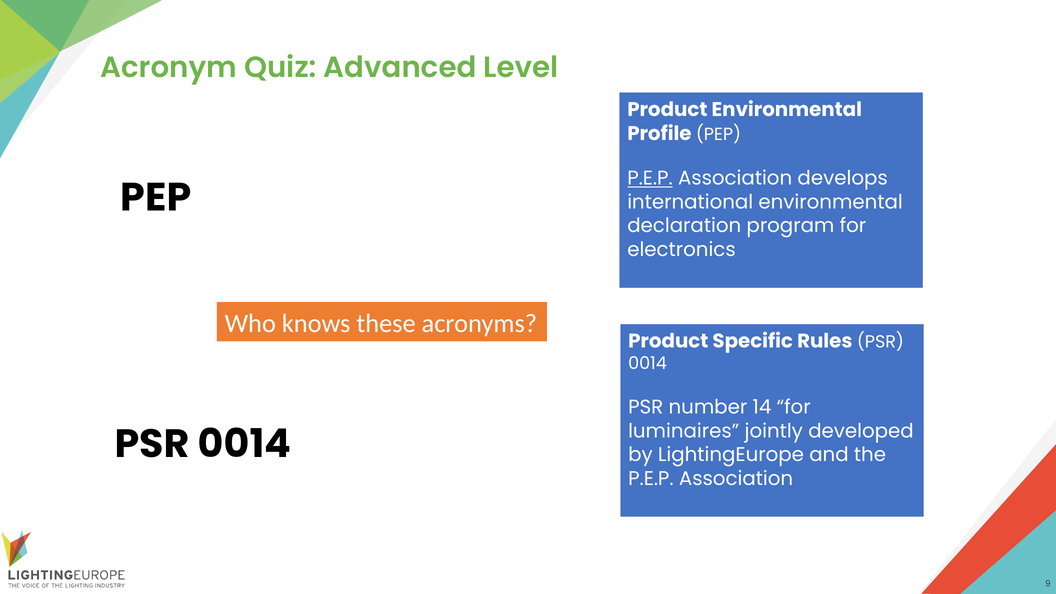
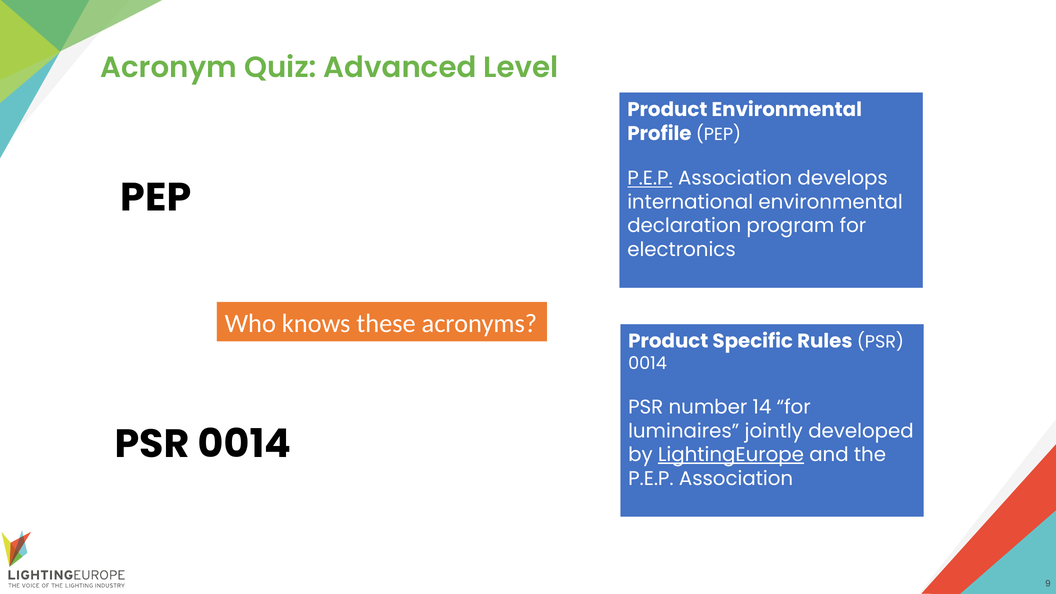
LightingEurope underline: none -> present
